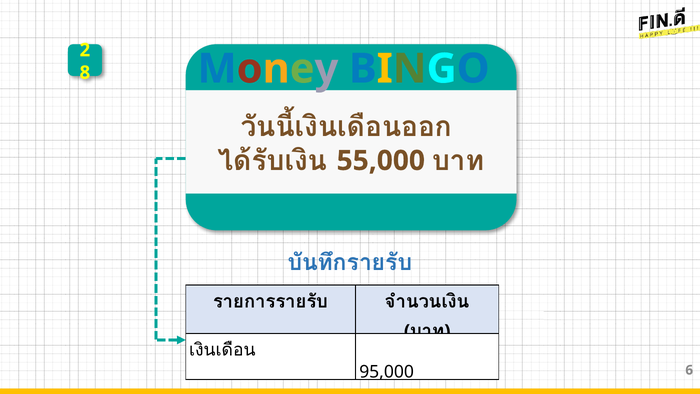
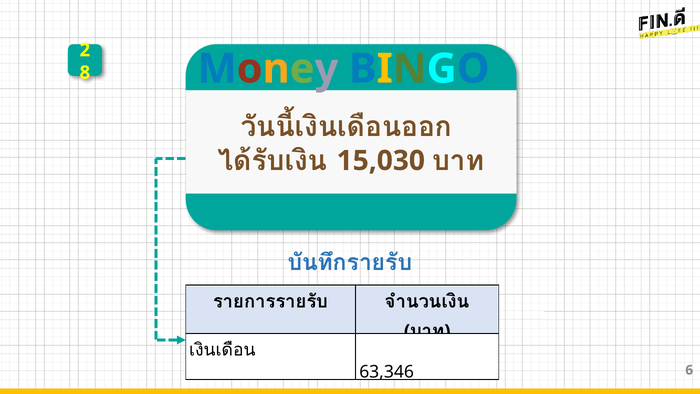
55,000: 55,000 -> 15,030
95,000: 95,000 -> 63,346
